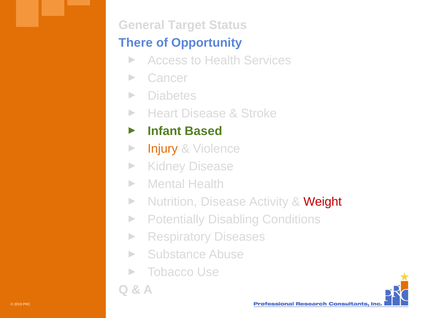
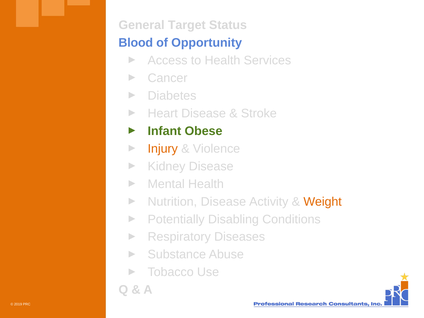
There: There -> Blood
Based: Based -> Obese
Weight colour: red -> orange
